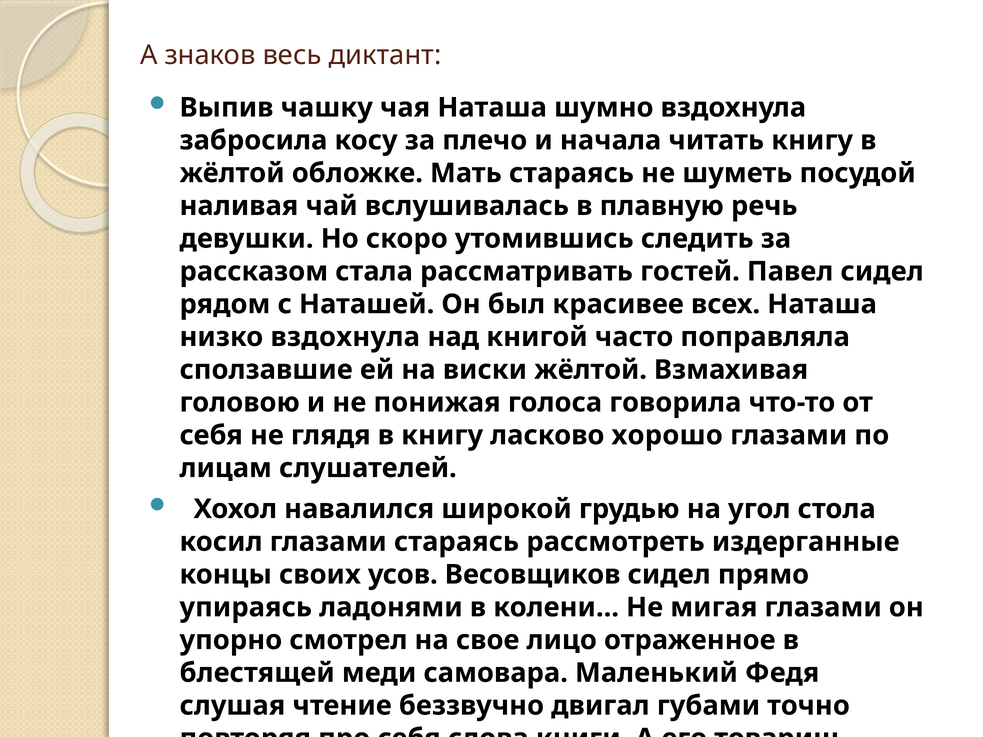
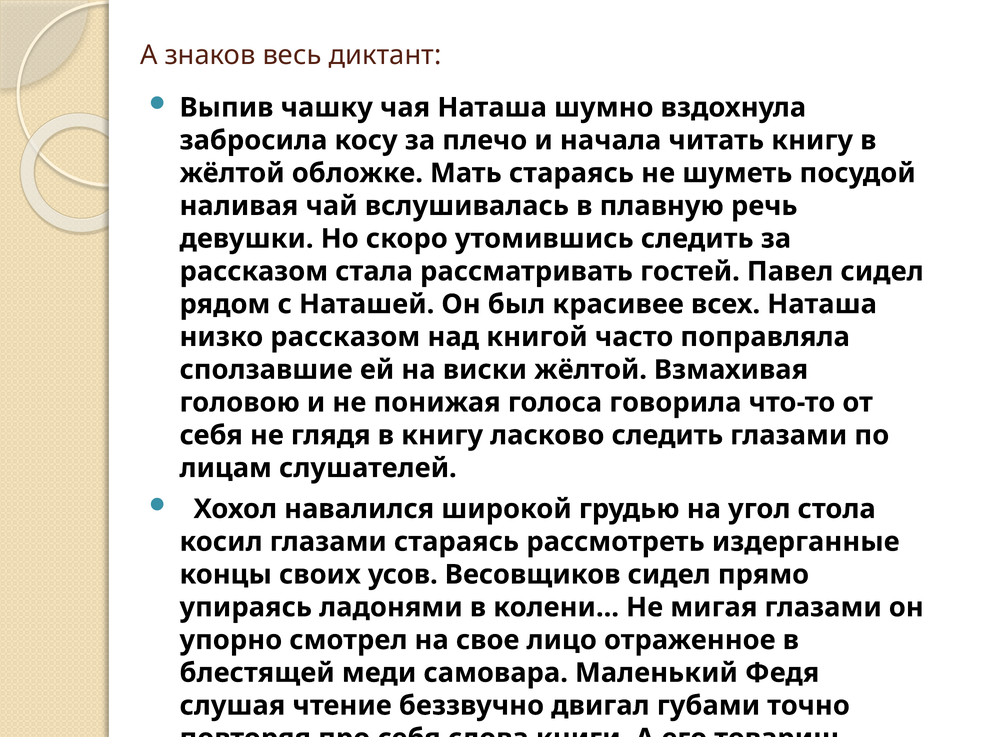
низко вздохнула: вздохнула -> рассказом
ласково хорошо: хорошо -> следить
